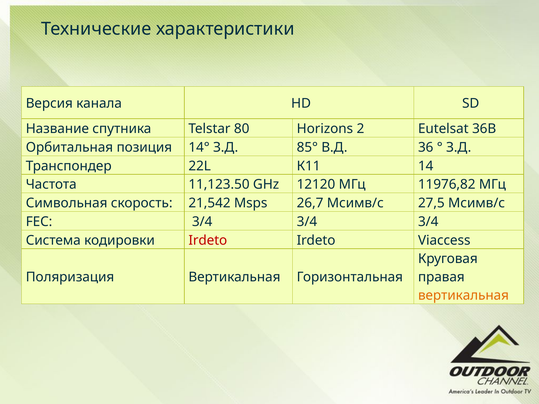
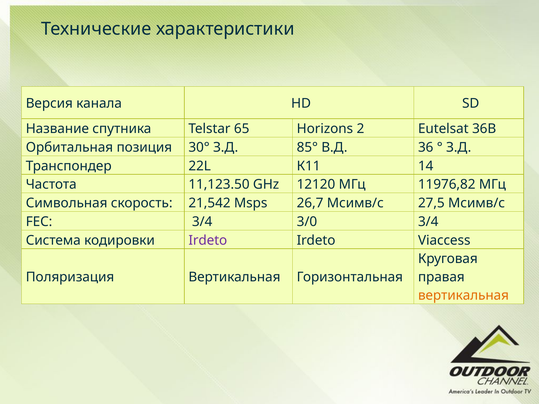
80: 80 -> 65
14°: 14° -> 30°
FEC 3/4 3/4: 3/4 -> 3/0
Irdeto at (208, 240) colour: red -> purple
